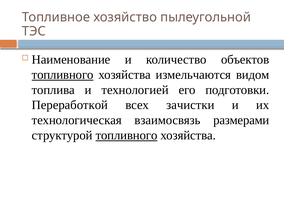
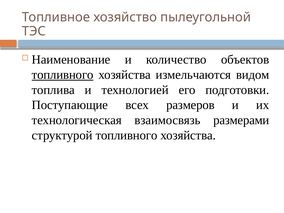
Переработкой: Переработкой -> Поступающие
зачистки: зачистки -> размеров
топливного at (127, 135) underline: present -> none
